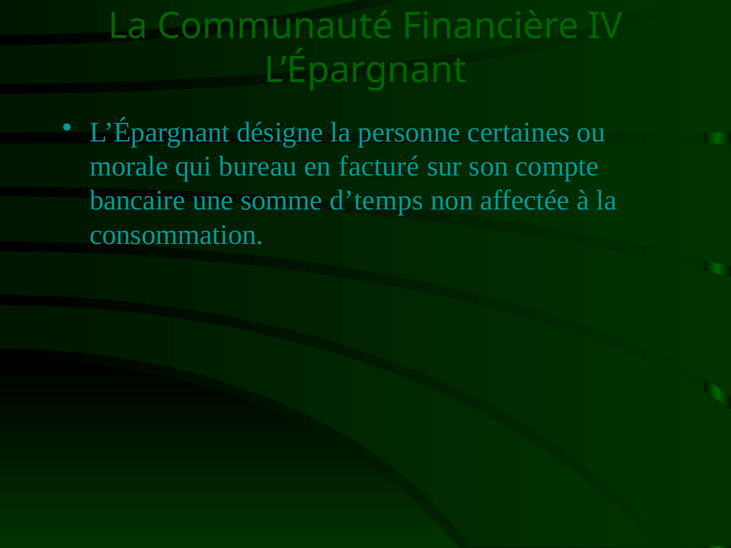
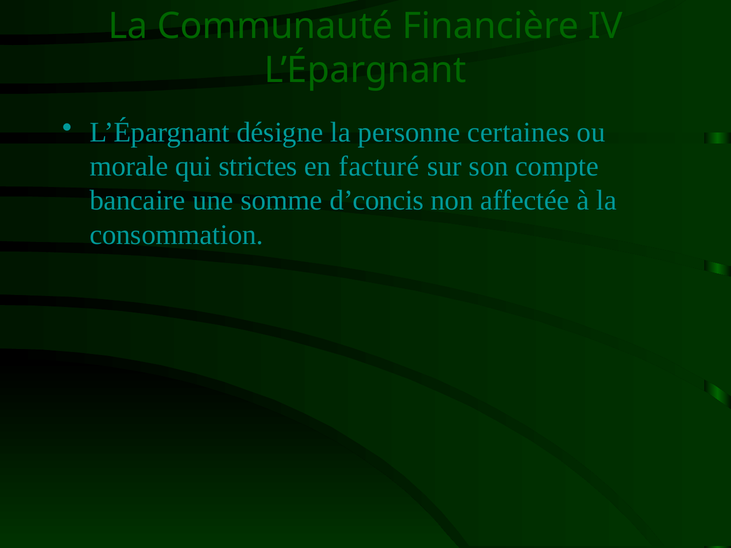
bureau: bureau -> strictes
d’temps: d’temps -> d’concis
